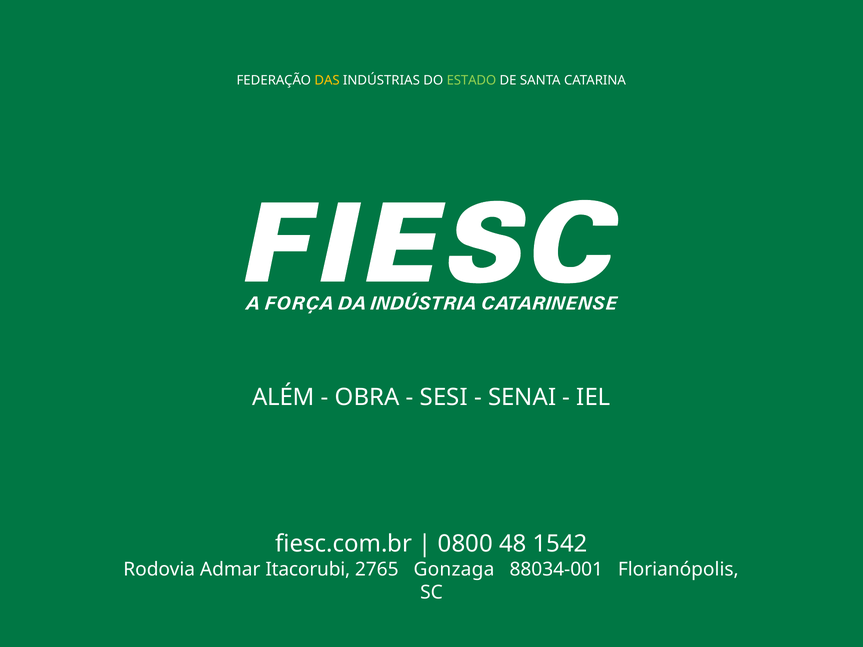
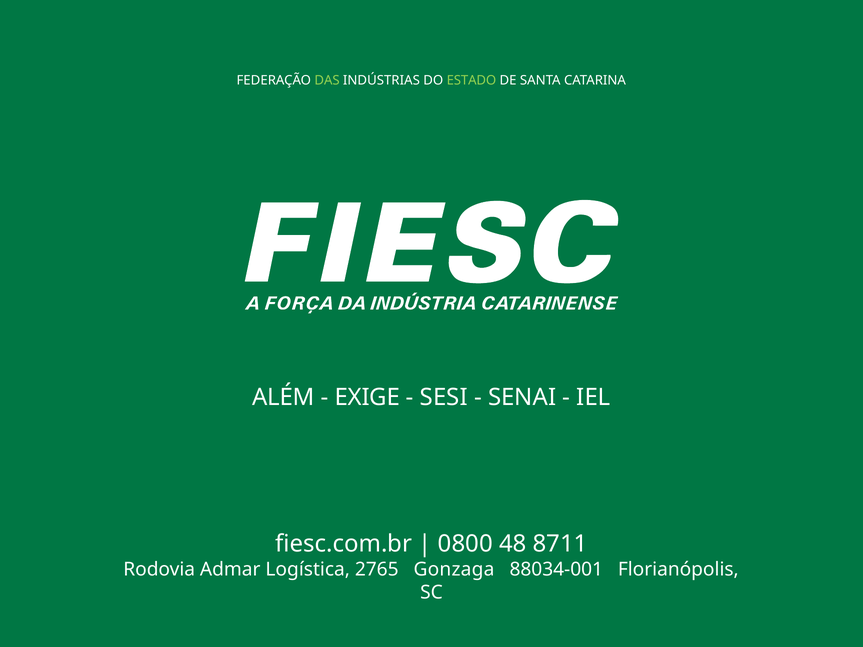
DAS colour: yellow -> light green
OBRA: OBRA -> EXIGE
1542: 1542 -> 8711
Itacorubi: Itacorubi -> Logística
